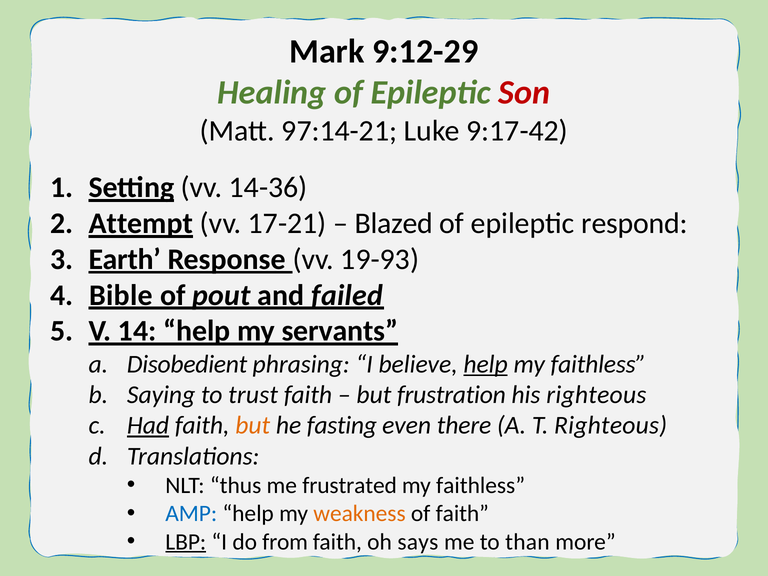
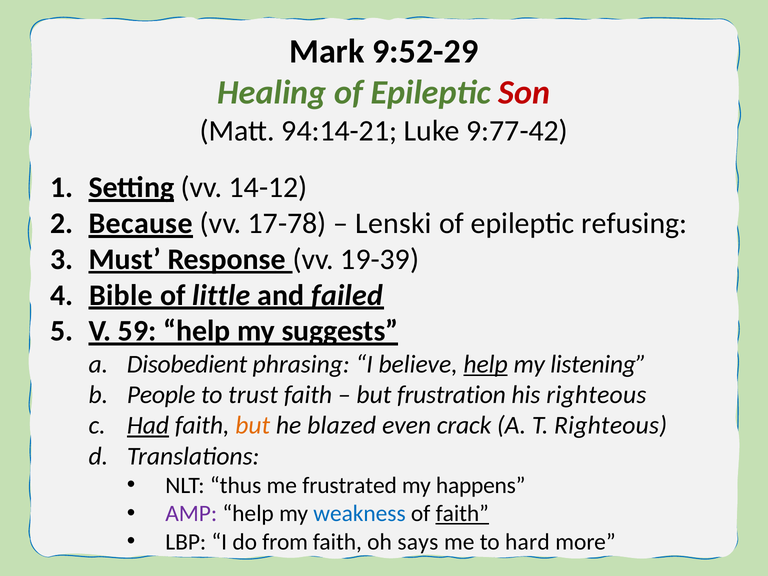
9:12-29: 9:12-29 -> 9:52-29
97:14-21: 97:14-21 -> 94:14-21
9:17-42: 9:17-42 -> 9:77-42
14-36: 14-36 -> 14-12
Attempt: Attempt -> Because
17-21: 17-21 -> 17-78
Blazed: Blazed -> Lenski
respond: respond -> refusing
Earth: Earth -> Must
19-93: 19-93 -> 19-39
pout: pout -> little
14: 14 -> 59
servants: servants -> suggests
faithless at (598, 364): faithless -> listening
Saying: Saying -> People
fasting: fasting -> blazed
there: there -> crack
faithless at (481, 486): faithless -> happens
AMP colour: blue -> purple
weakness colour: orange -> blue
faith at (462, 514) underline: none -> present
LBP underline: present -> none
than: than -> hard
